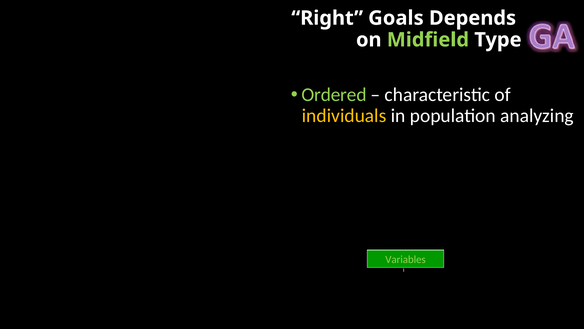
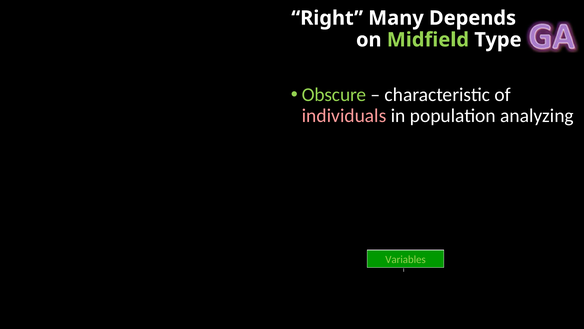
Goals: Goals -> Many
Ordered at (334, 95): Ordered -> Obscure
individuals colour: yellow -> pink
